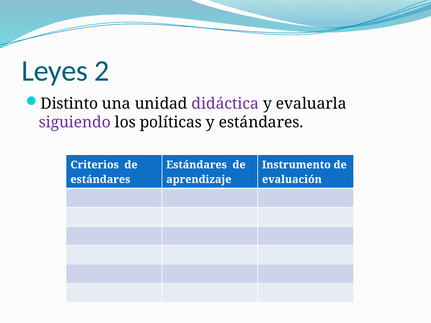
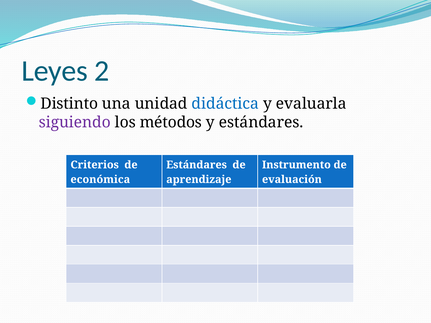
didáctica colour: purple -> blue
políticas: políticas -> métodos
estándares at (100, 180): estándares -> económica
